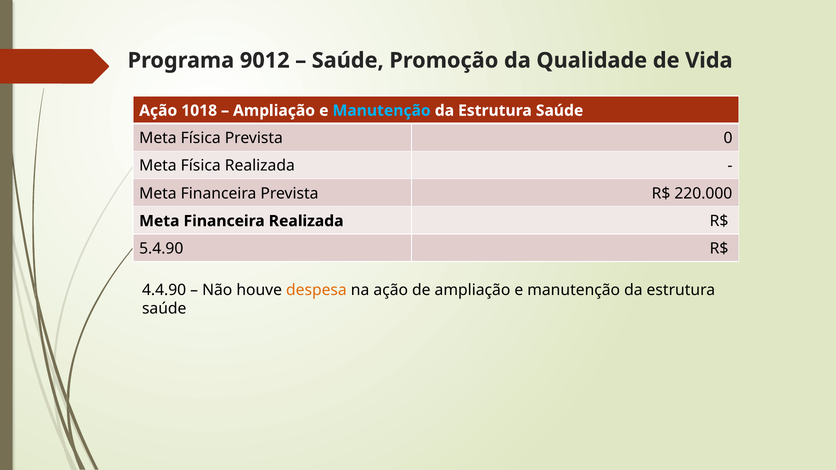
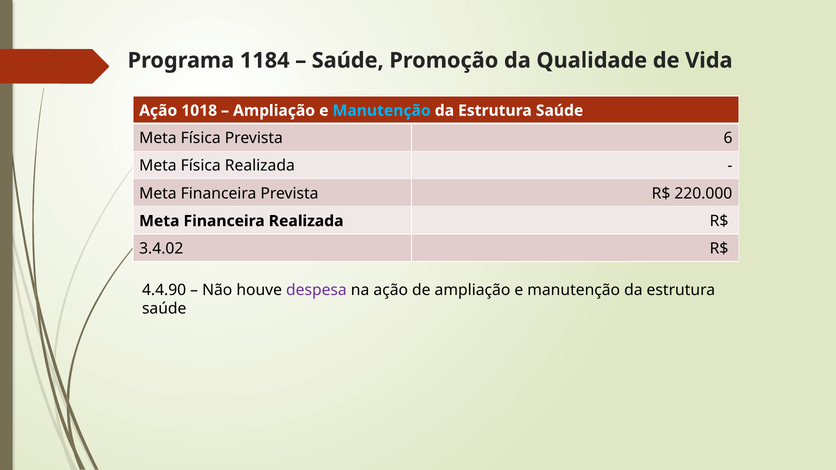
9012: 9012 -> 1184
0: 0 -> 6
5.4.90: 5.4.90 -> 3.4.02
despesa colour: orange -> purple
